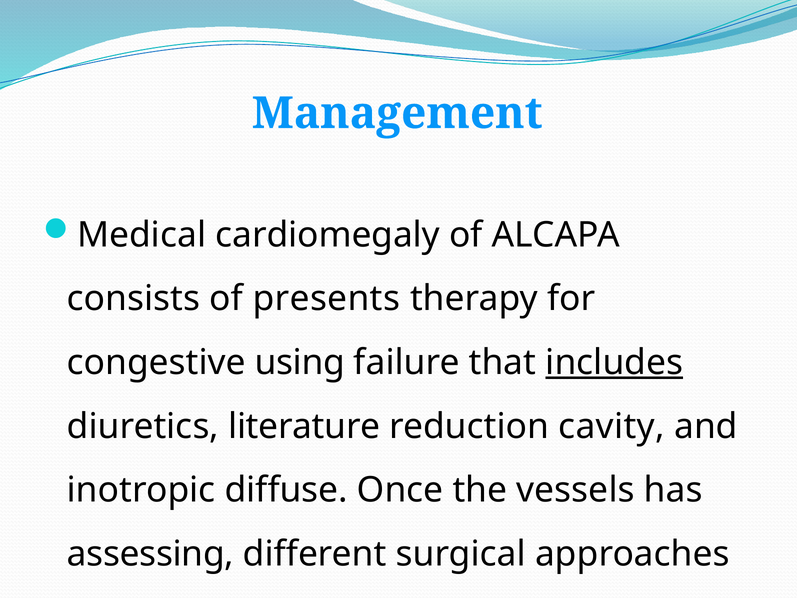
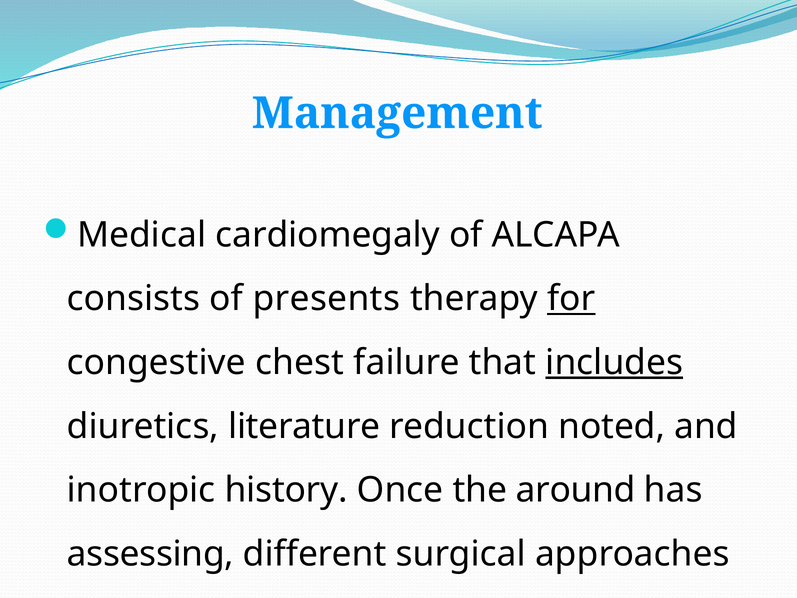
for underline: none -> present
using: using -> chest
cavity: cavity -> noted
diffuse: diffuse -> history
vessels: vessels -> around
